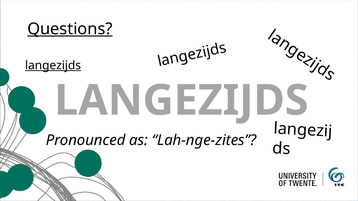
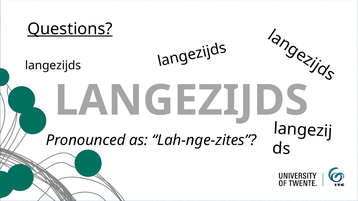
langezijds at (53, 66) underline: present -> none
